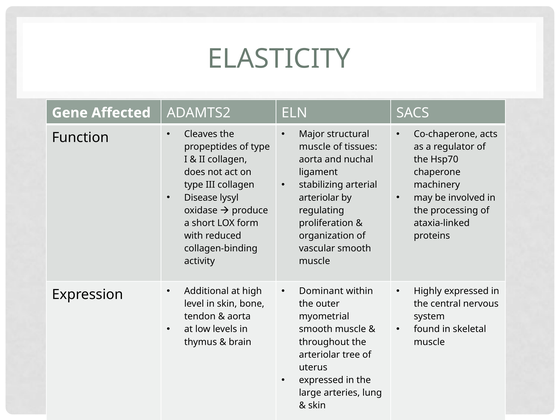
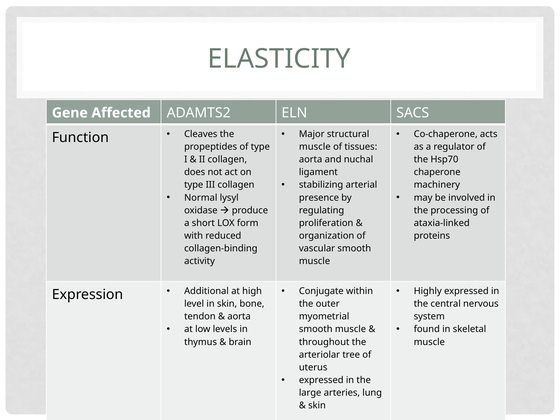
Disease: Disease -> Normal
arteriolar at (319, 198): arteriolar -> presence
Dominant: Dominant -> Conjugate
